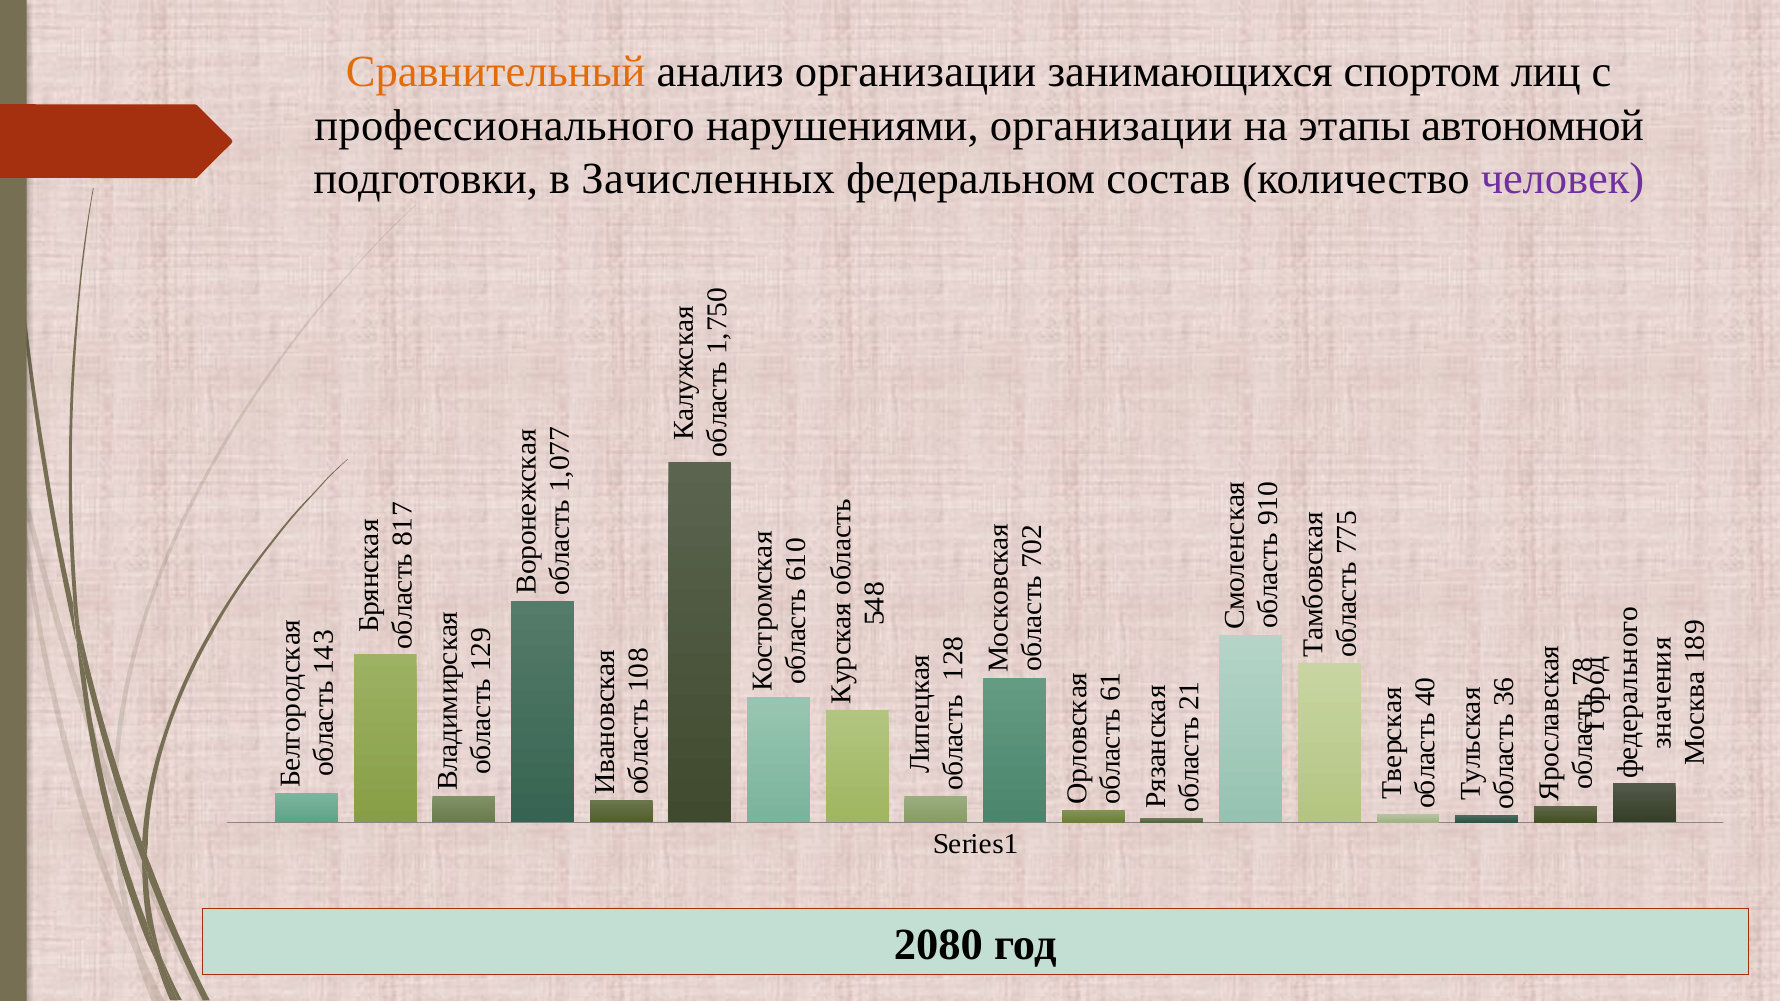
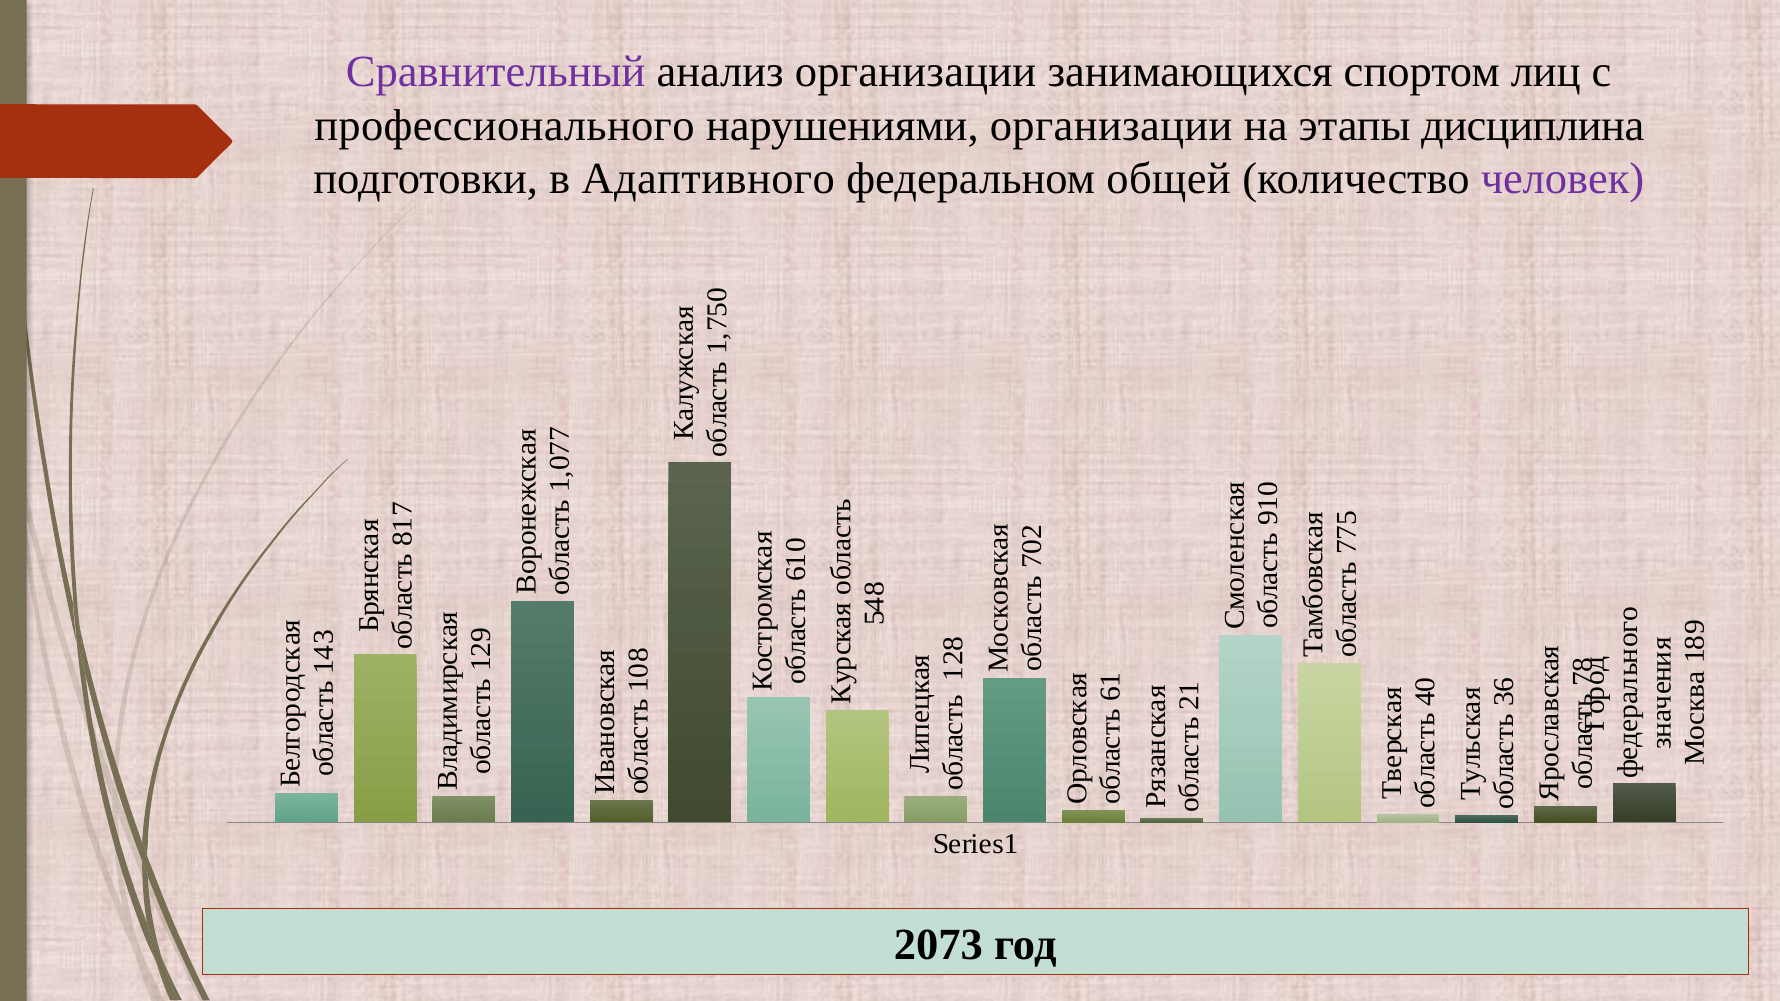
Сравнительный colour: orange -> purple
автономной: автономной -> дисциплина
Зачисленных: Зачисленных -> Адаптивного
состав: состав -> общей
2080: 2080 -> 2073
